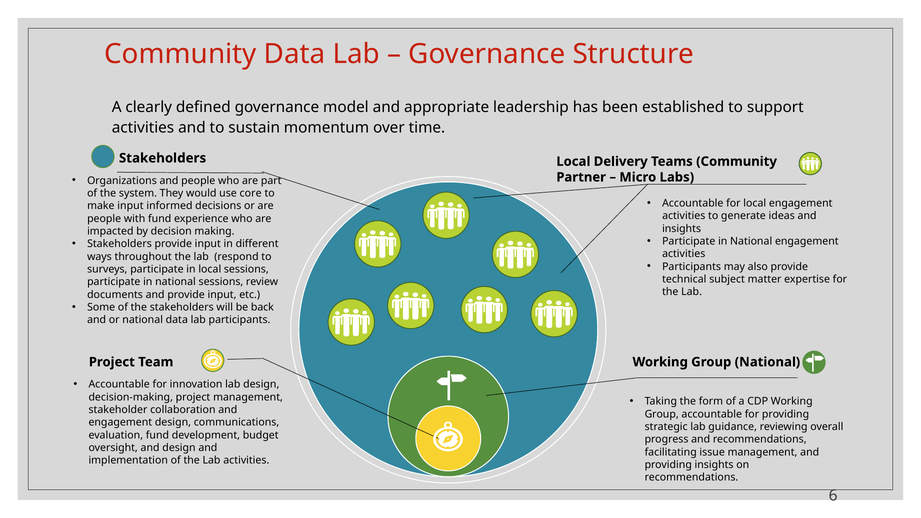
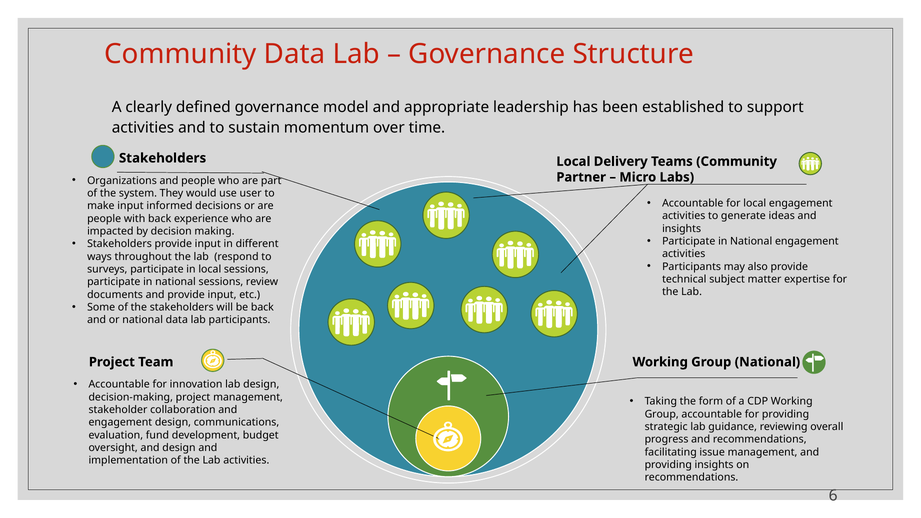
core: core -> user
with fund: fund -> back
